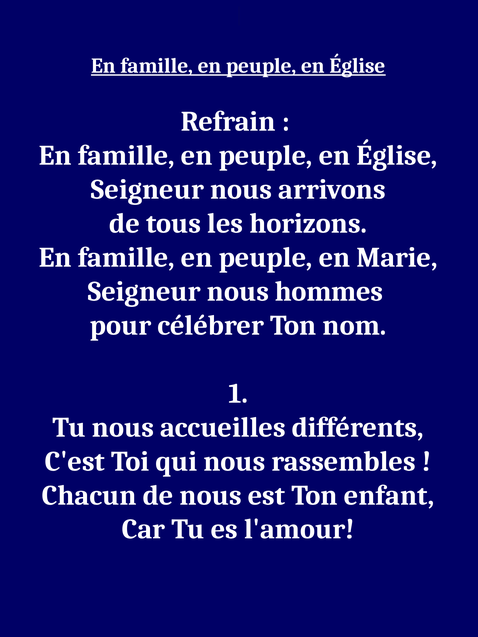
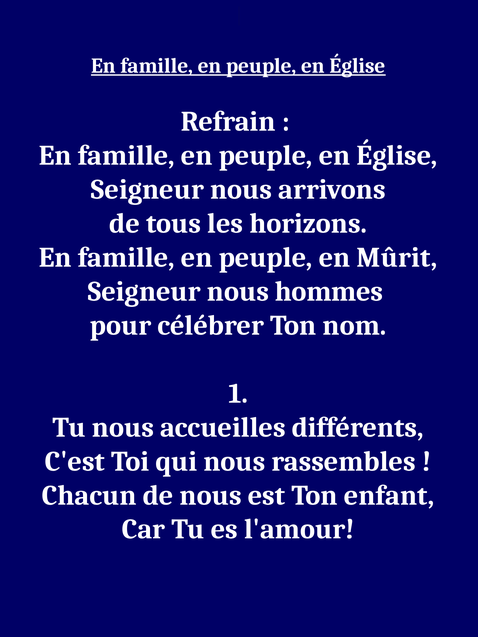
Marie: Marie -> Mûrit
